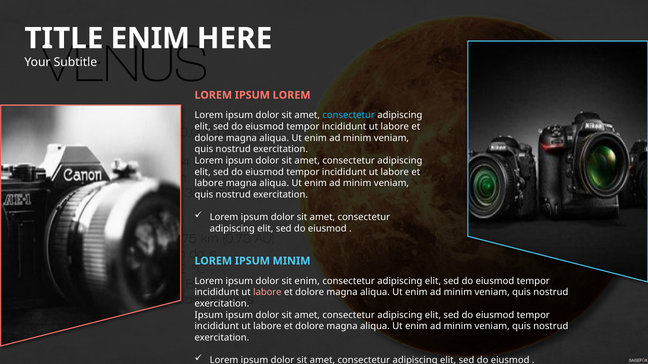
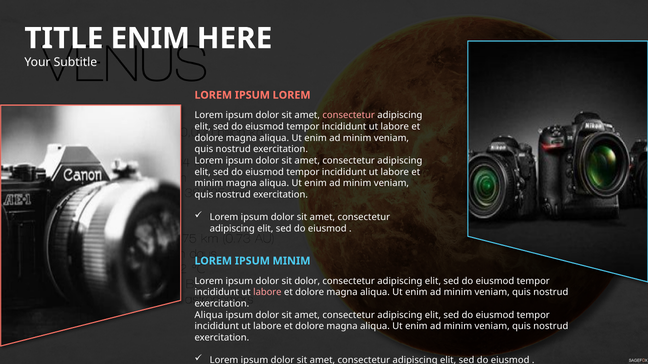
consectetur at (349, 115) colour: light blue -> pink
labore at (209, 183): labore -> minim
sit enim: enim -> dolor
Ipsum at (209, 315): Ipsum -> Aliqua
